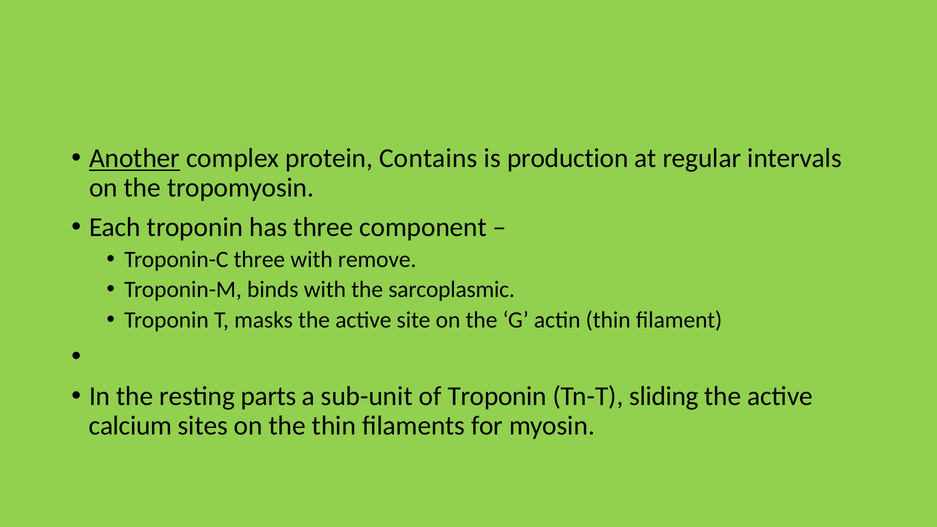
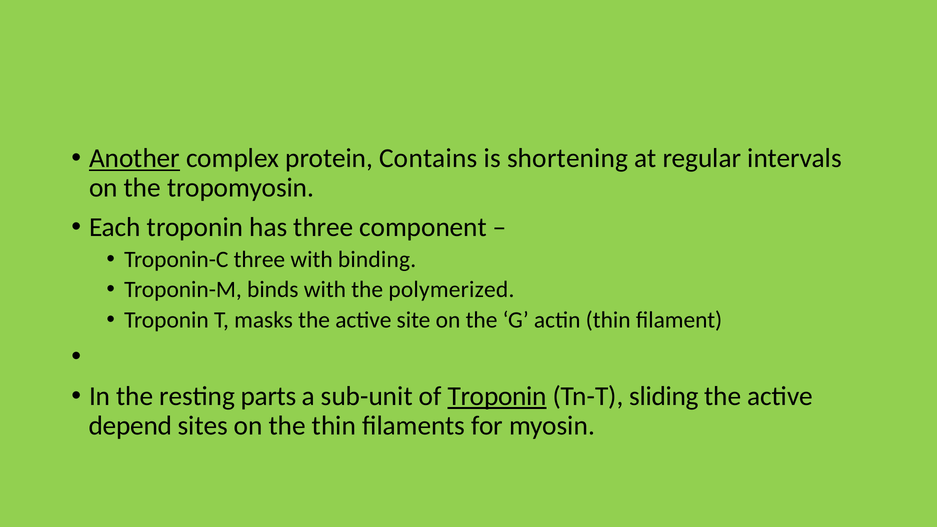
production: production -> shortening
remove: remove -> binding
sarcoplasmic: sarcoplasmic -> polymerized
Troponin at (497, 396) underline: none -> present
calcium: calcium -> depend
